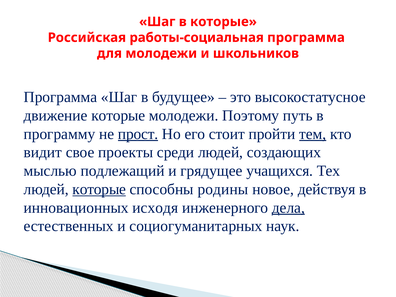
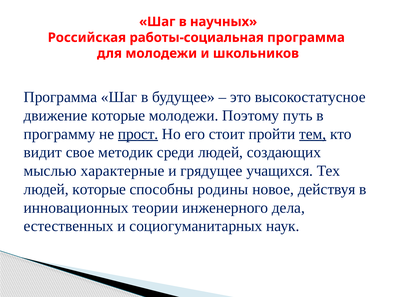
в которые: которые -> научных
проекты: проекты -> методик
подлежащий: подлежащий -> характерные
которые at (99, 189) underline: present -> none
исходя: исходя -> теории
дела underline: present -> none
